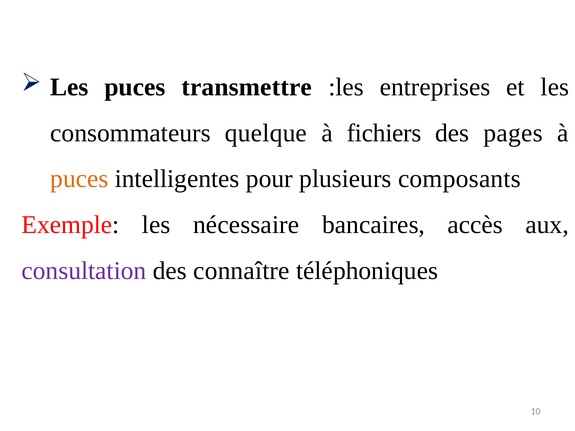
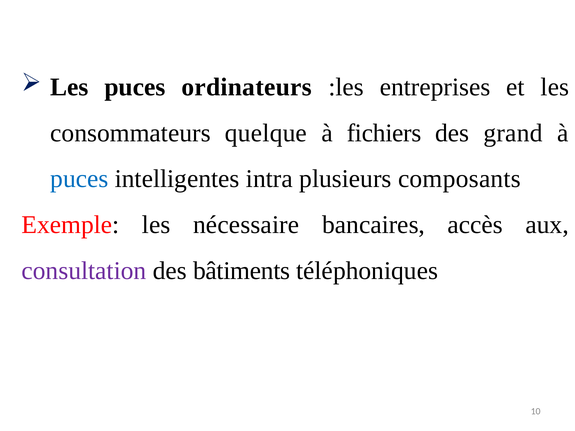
transmettre: transmettre -> ordinateurs
pages: pages -> grand
puces at (79, 179) colour: orange -> blue
pour: pour -> intra
connaître: connaître -> bâtiments
